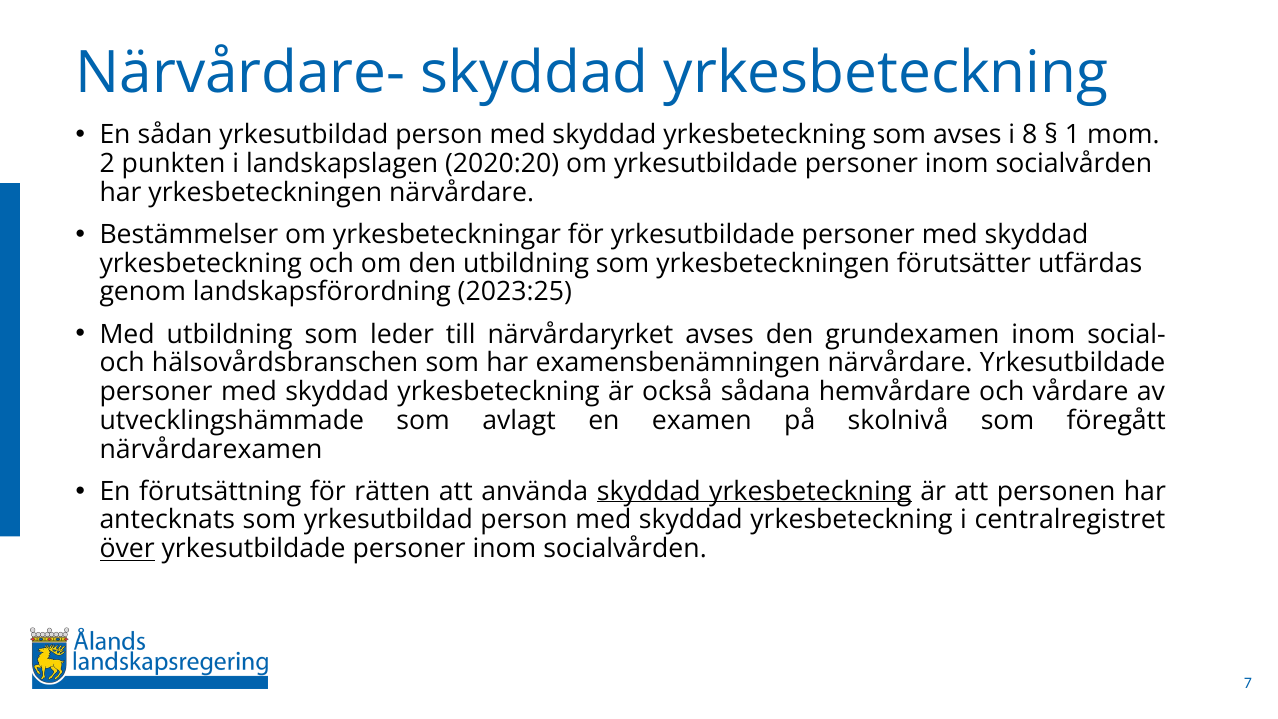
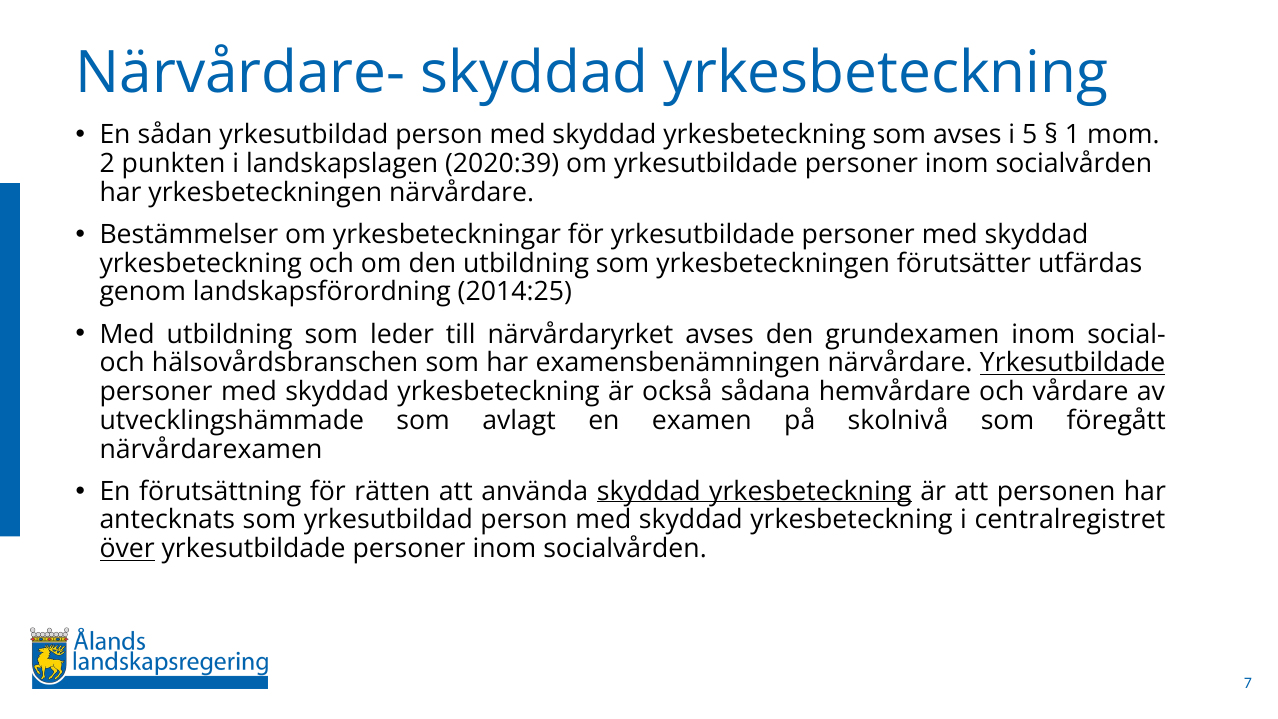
8: 8 -> 5
2020:20: 2020:20 -> 2020:39
2023:25: 2023:25 -> 2014:25
Yrkesutbildade at (1073, 363) underline: none -> present
